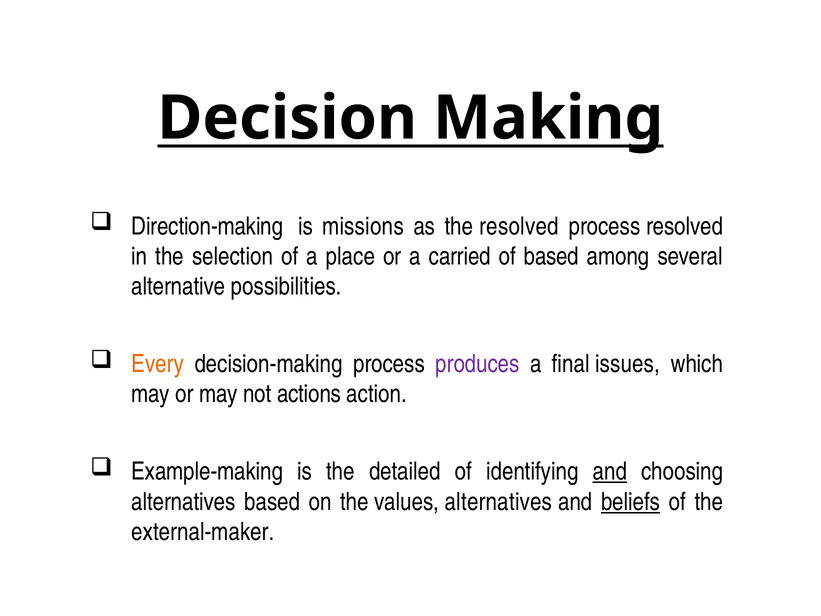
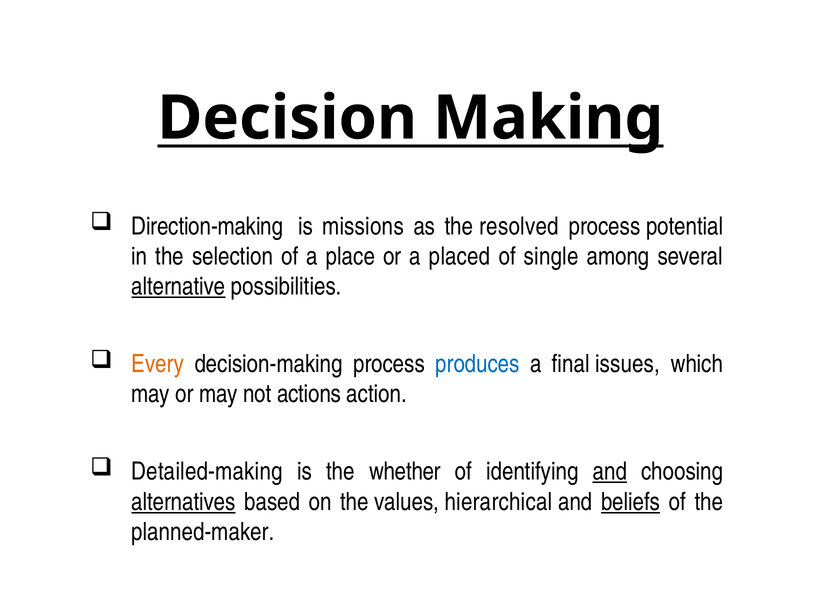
process resolved: resolved -> potential
carried: carried -> placed
of based: based -> single
alternative underline: none -> present
produces colour: purple -> blue
Example-making: Example-making -> Detailed-making
detailed: detailed -> whether
alternatives at (183, 502) underline: none -> present
values alternatives: alternatives -> hierarchical
external-maker: external-maker -> planned-maker
